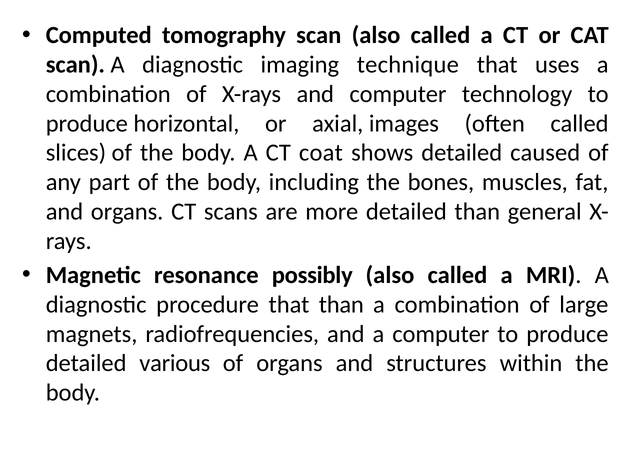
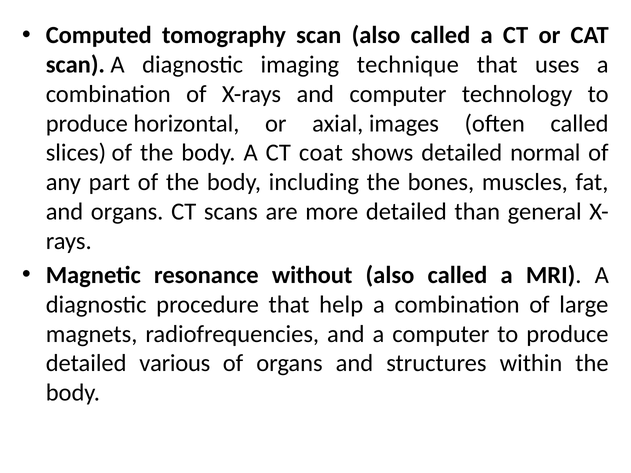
caused: caused -> normal
possibly: possibly -> without
that than: than -> help
